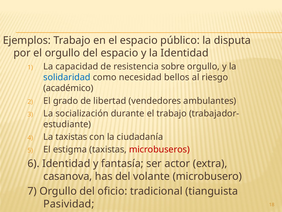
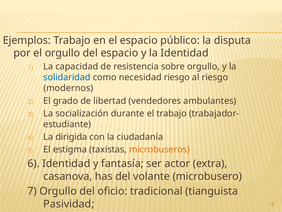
necesidad bellos: bellos -> riesgo
académico: académico -> modernos
La taxistas: taxistas -> dirigida
microbuseros colour: red -> orange
